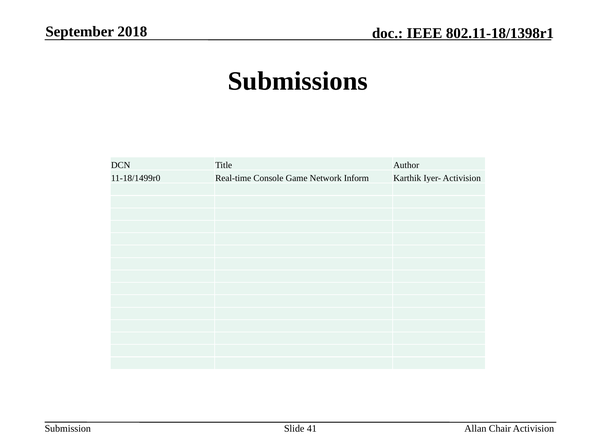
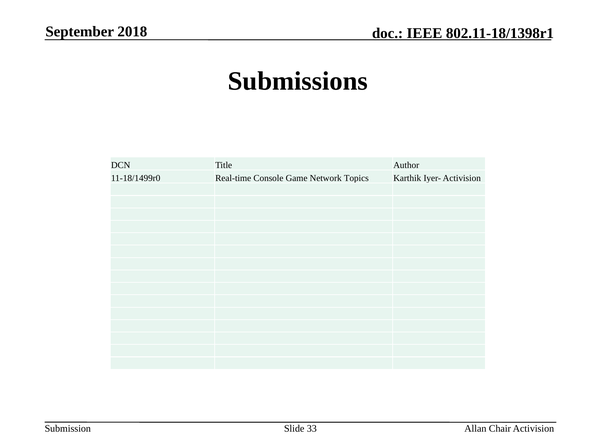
Inform: Inform -> Topics
41: 41 -> 33
